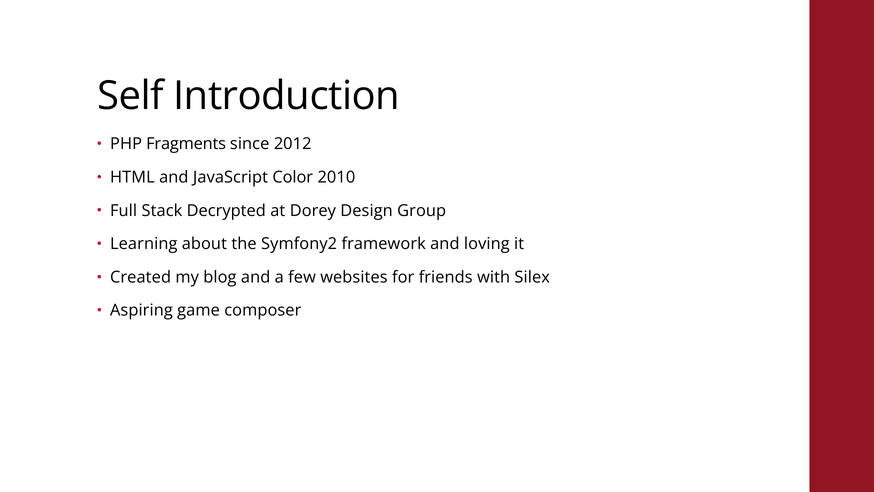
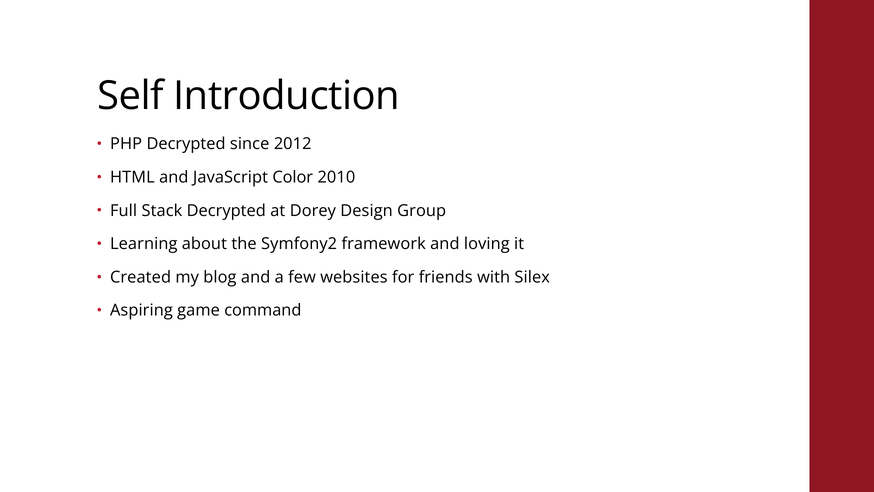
PHP Fragments: Fragments -> Decrypted
composer: composer -> command
